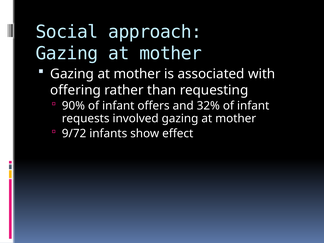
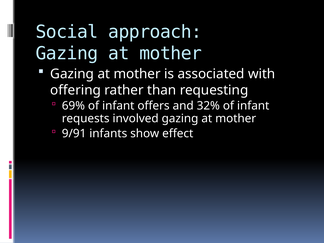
90%: 90% -> 69%
9/72: 9/72 -> 9/91
